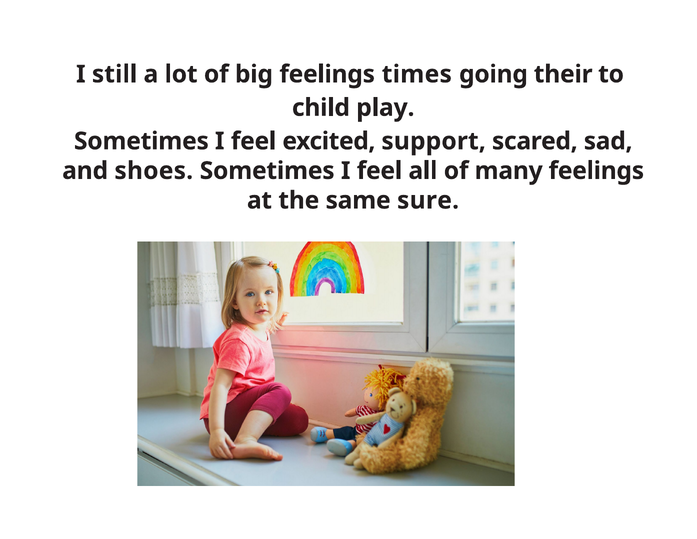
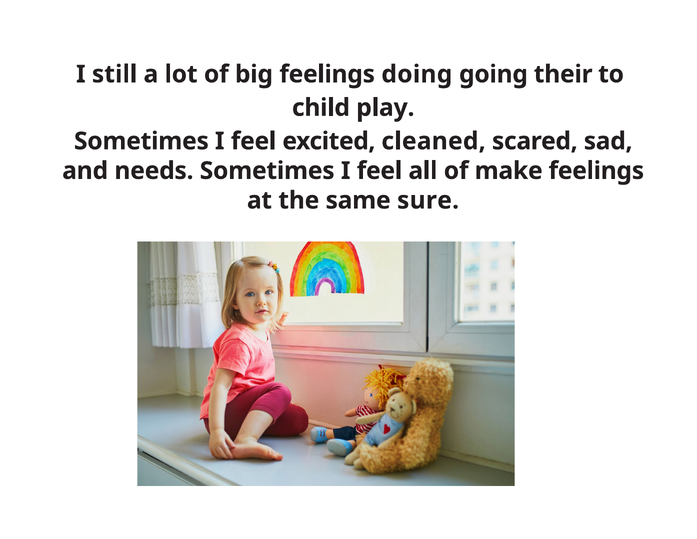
times: times -> doing
support: support -> cleaned
shoes: shoes -> needs
many: many -> make
